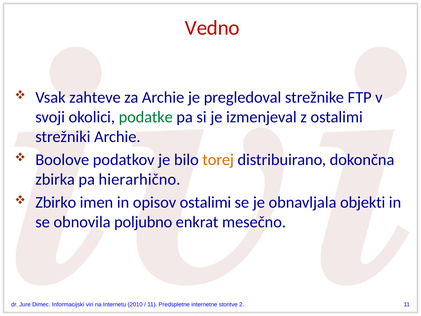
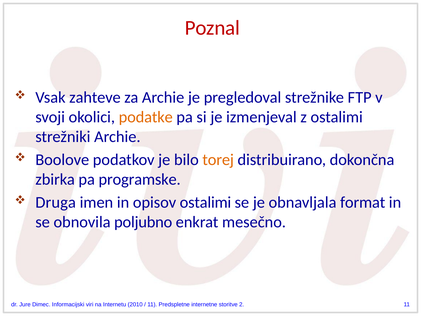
Vedno: Vedno -> Poznal
podatke colour: green -> orange
hierarhično: hierarhično -> programske
Zbirko: Zbirko -> Druga
objekti: objekti -> format
